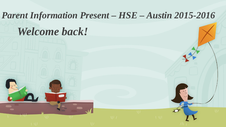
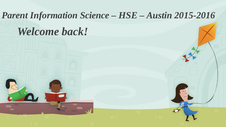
Present: Present -> Science
